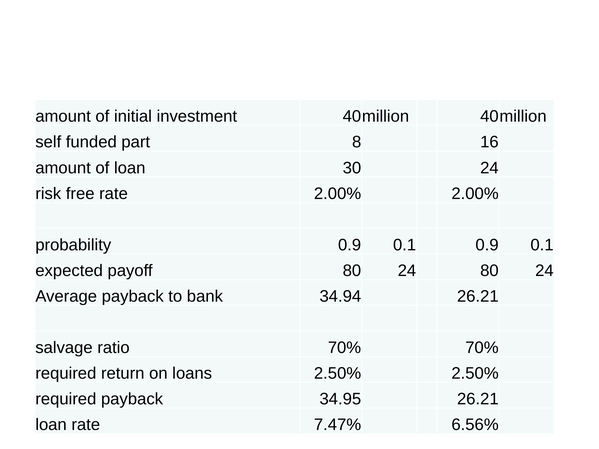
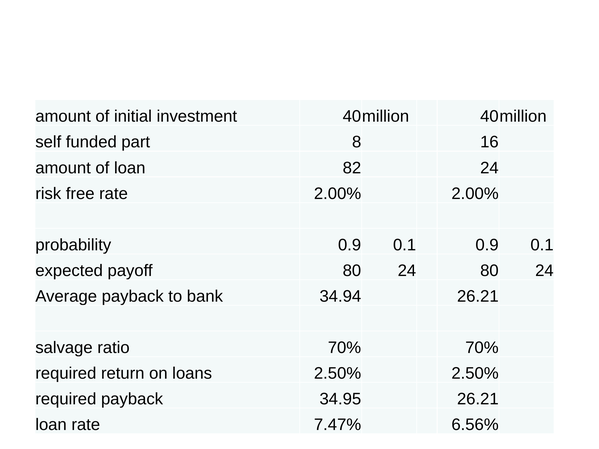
30: 30 -> 82
